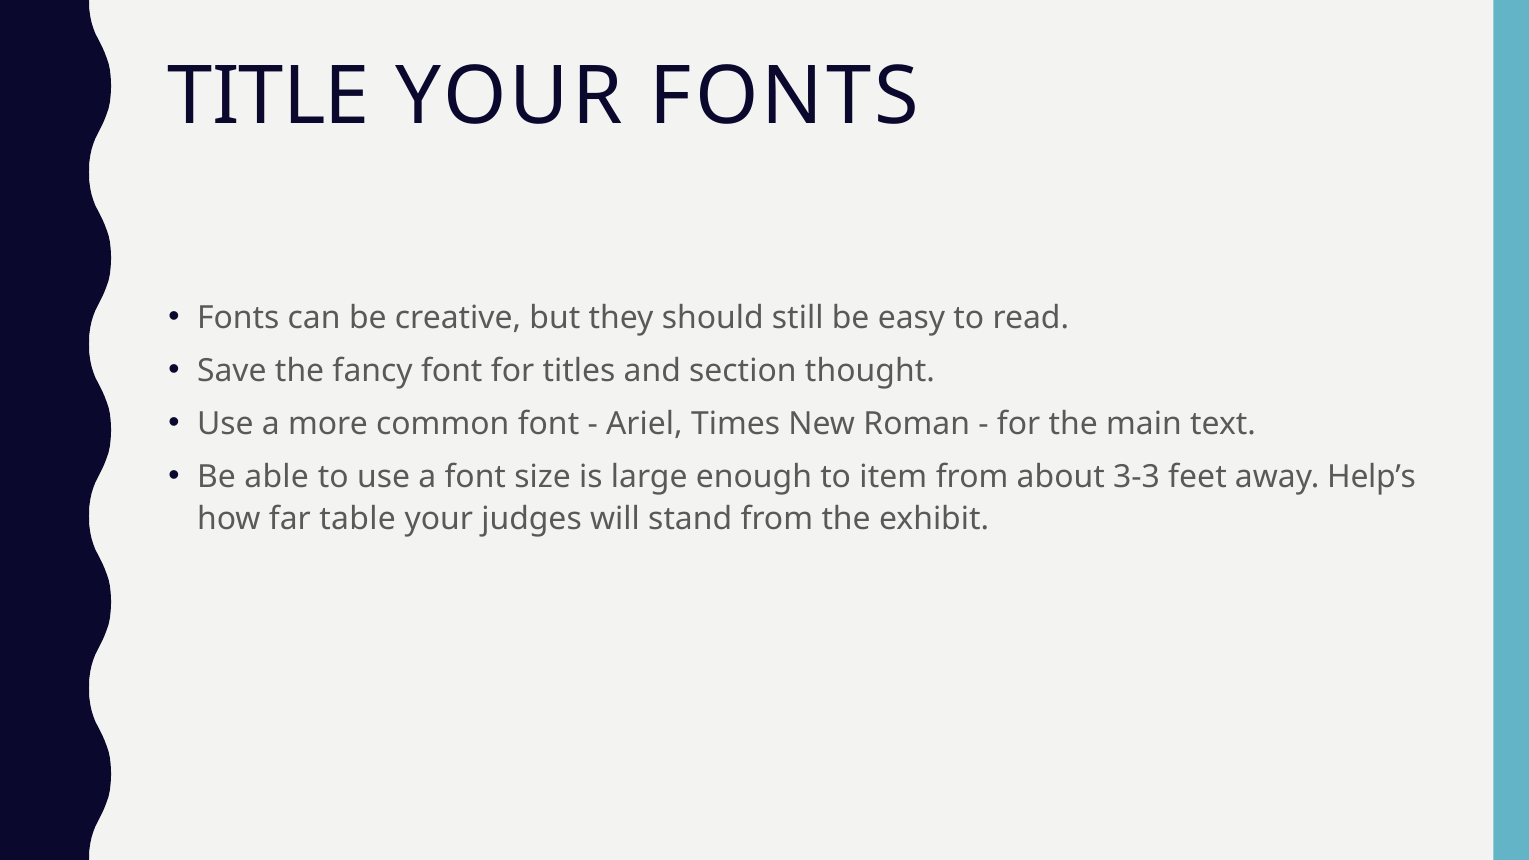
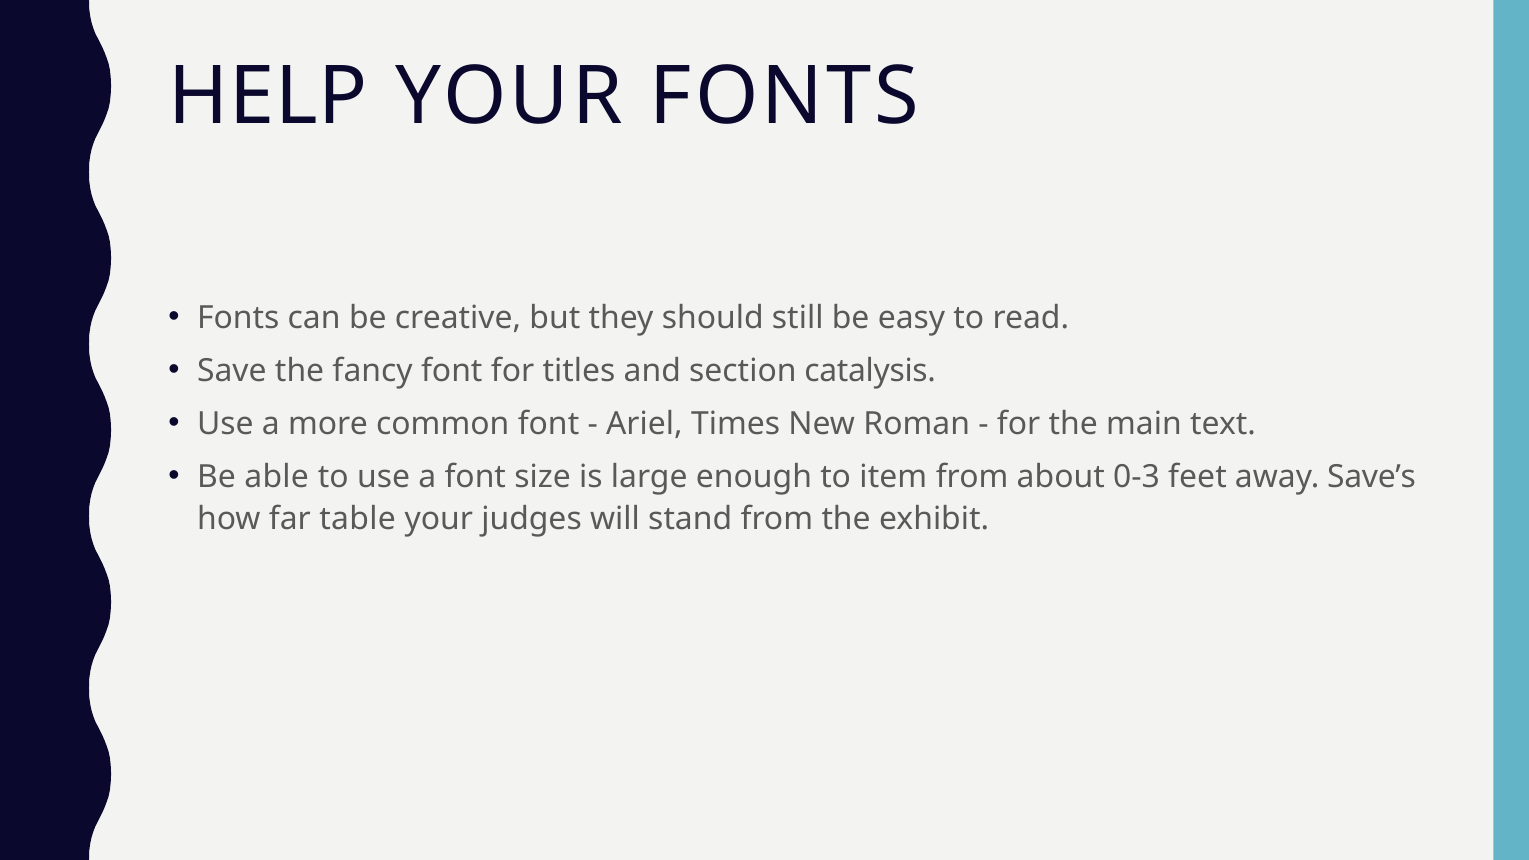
TITLE: TITLE -> HELP
thought: thought -> catalysis
3-3: 3-3 -> 0-3
Help’s: Help’s -> Save’s
